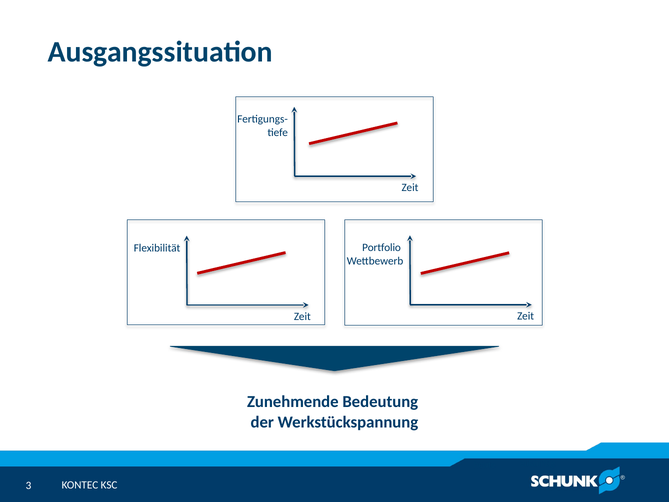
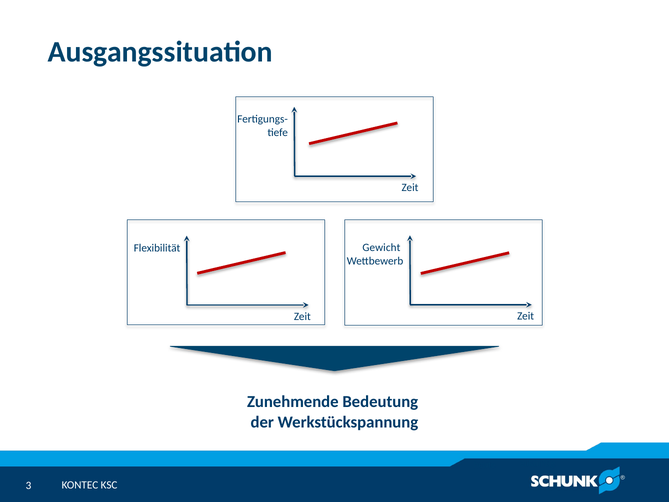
Portfolio: Portfolio -> Gewicht
